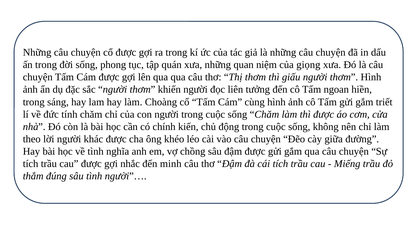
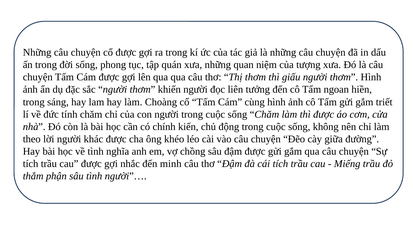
giọng: giọng -> tượng
đúng: đúng -> phận
